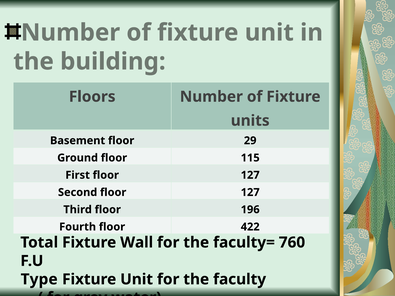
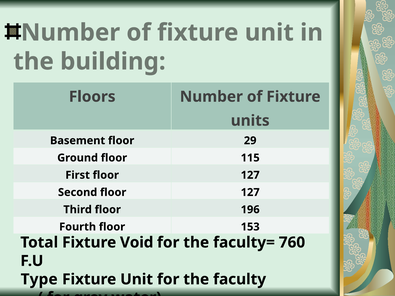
422: 422 -> 153
Wall: Wall -> Void
